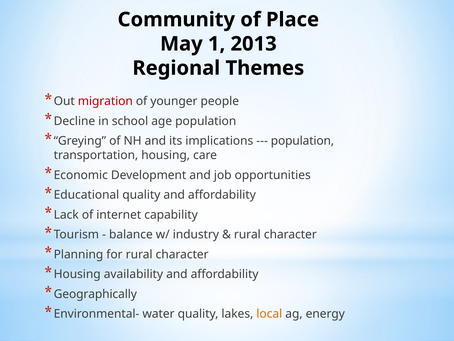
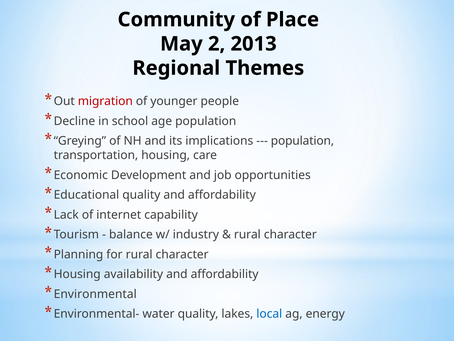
1: 1 -> 2
Geographically: Geographically -> Environmental
local colour: orange -> blue
